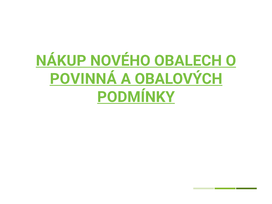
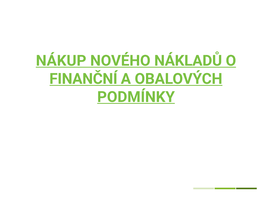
OBALECH: OBALECH -> NÁKLADŮ
POVINNÁ: POVINNÁ -> FINANČNÍ
